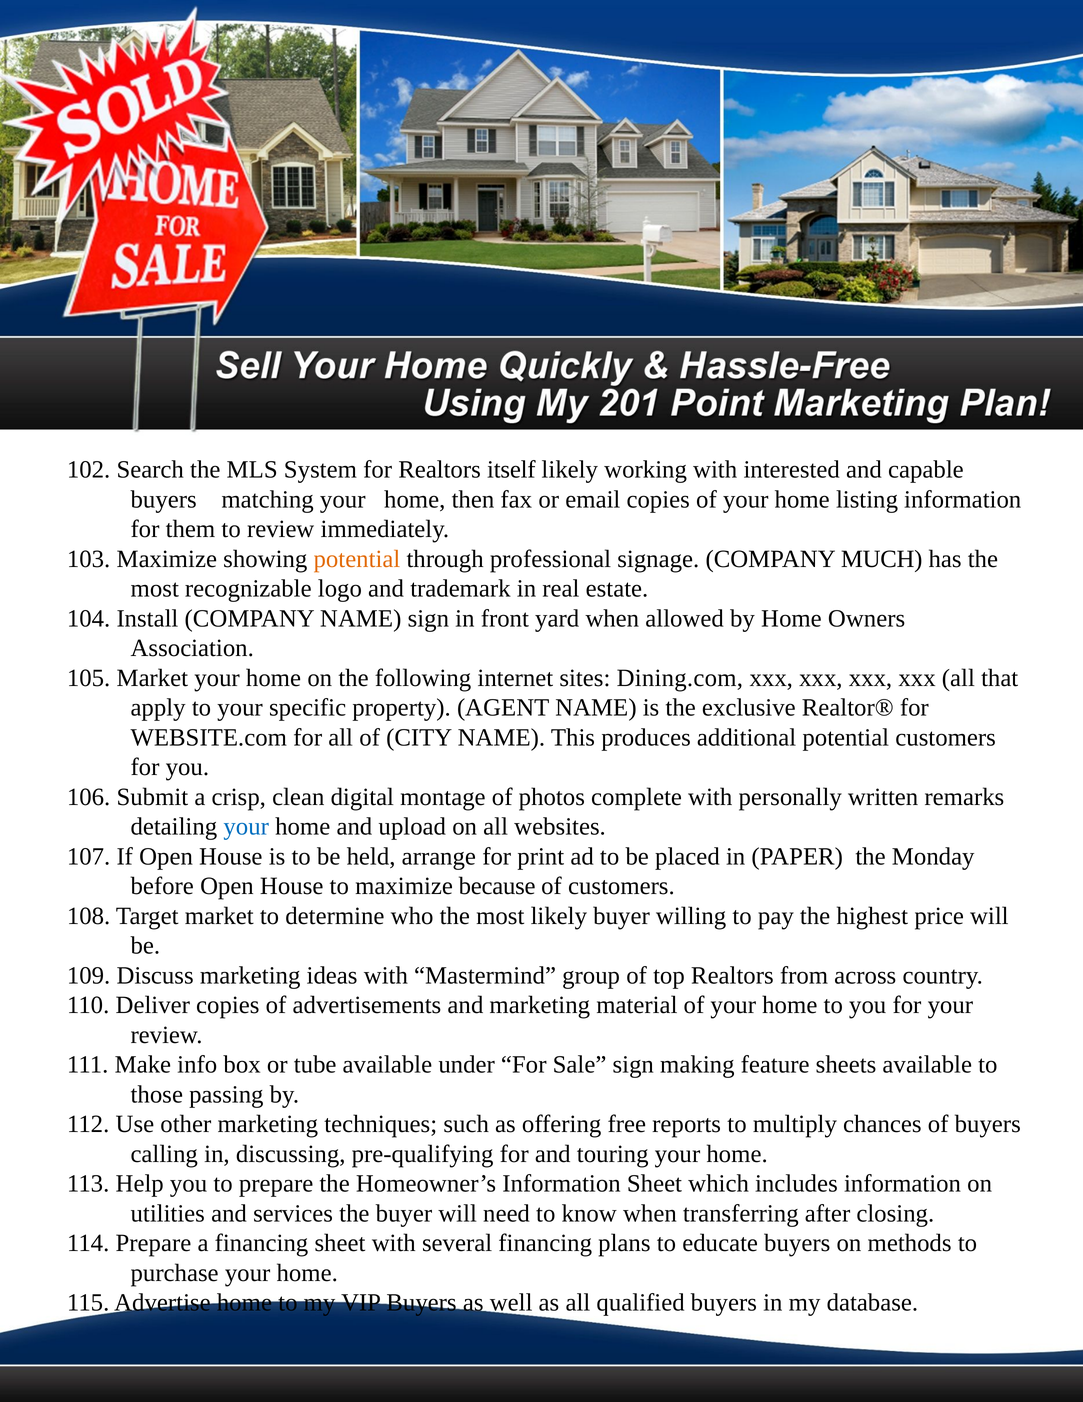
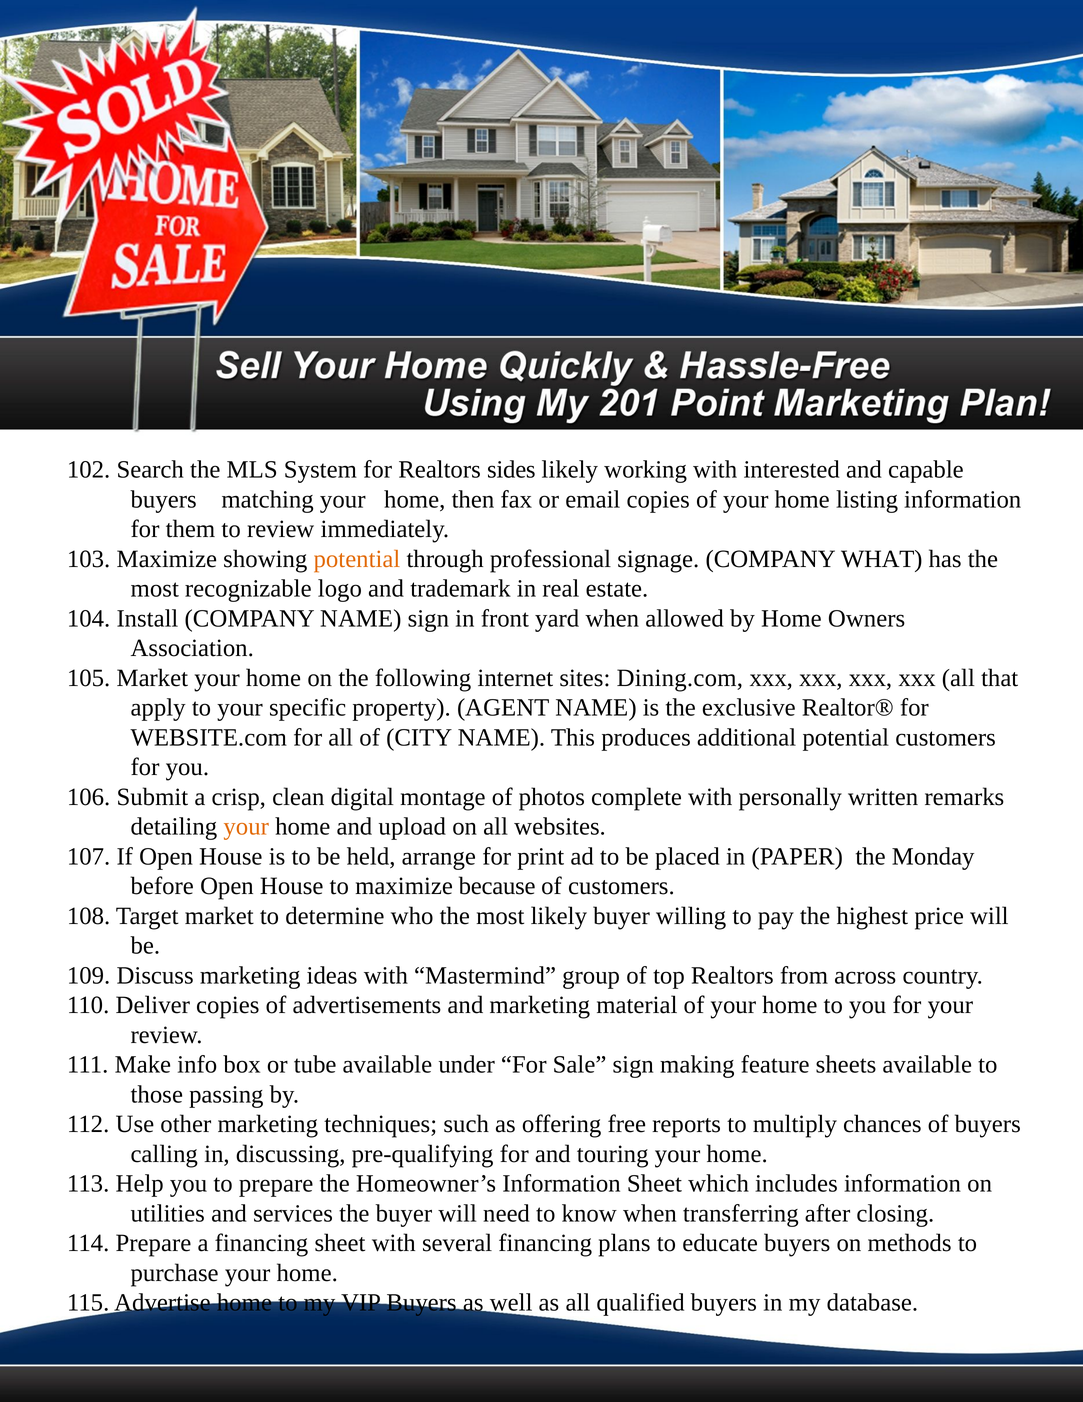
itself: itself -> sides
MUCH: MUCH -> WHAT
your at (246, 826) colour: blue -> orange
